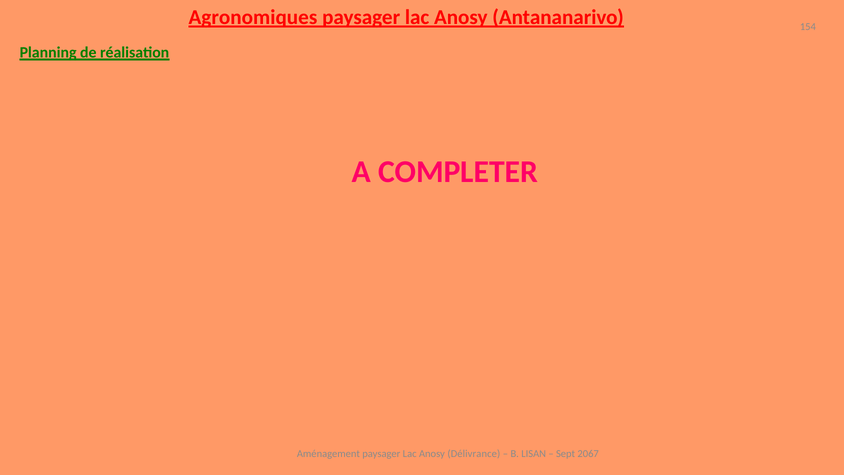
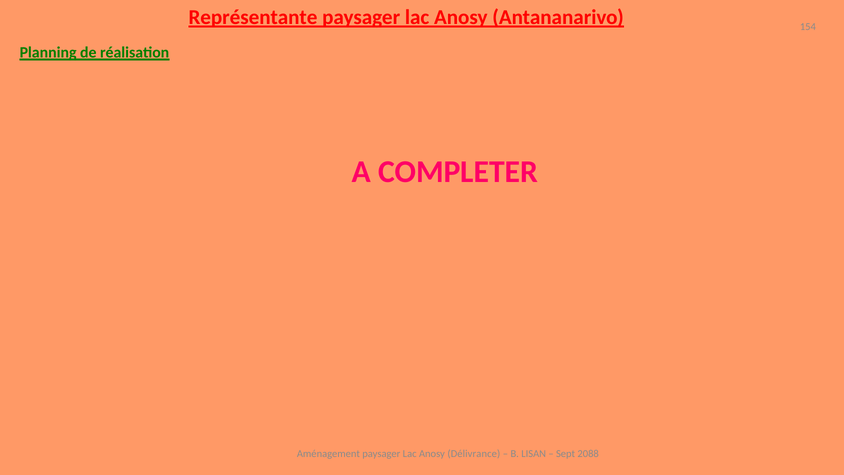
Agronomiques: Agronomiques -> Représentante
2067: 2067 -> 2088
